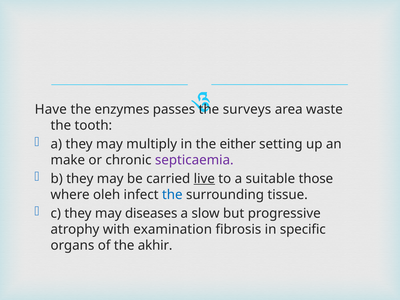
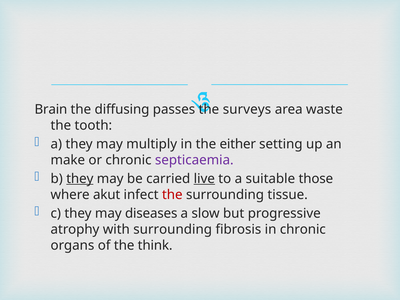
Have: Have -> Brain
enzymes: enzymes -> diffusing
they at (80, 179) underline: none -> present
oleh: oleh -> akut
the at (172, 195) colour: blue -> red
with examination: examination -> surrounding
in specific: specific -> chronic
akhir: akhir -> think
